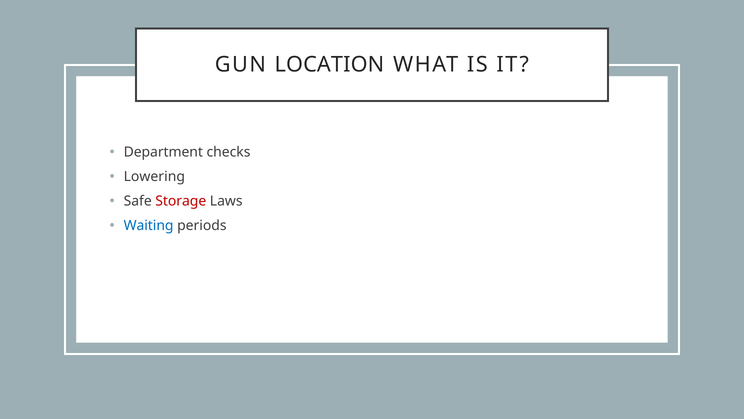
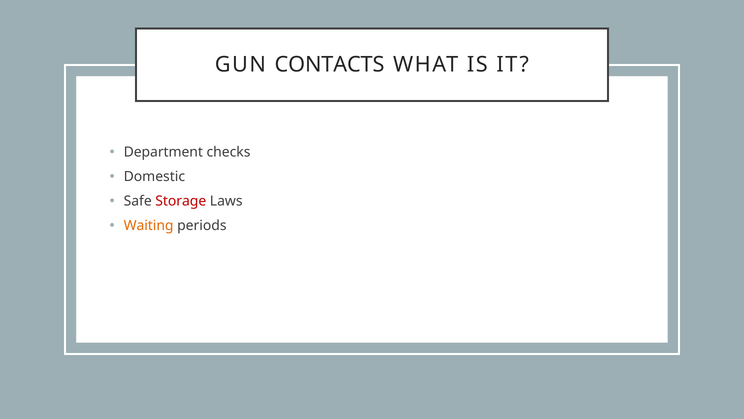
LOCATION: LOCATION -> CONTACTS
Lowering: Lowering -> Domestic
Waiting colour: blue -> orange
